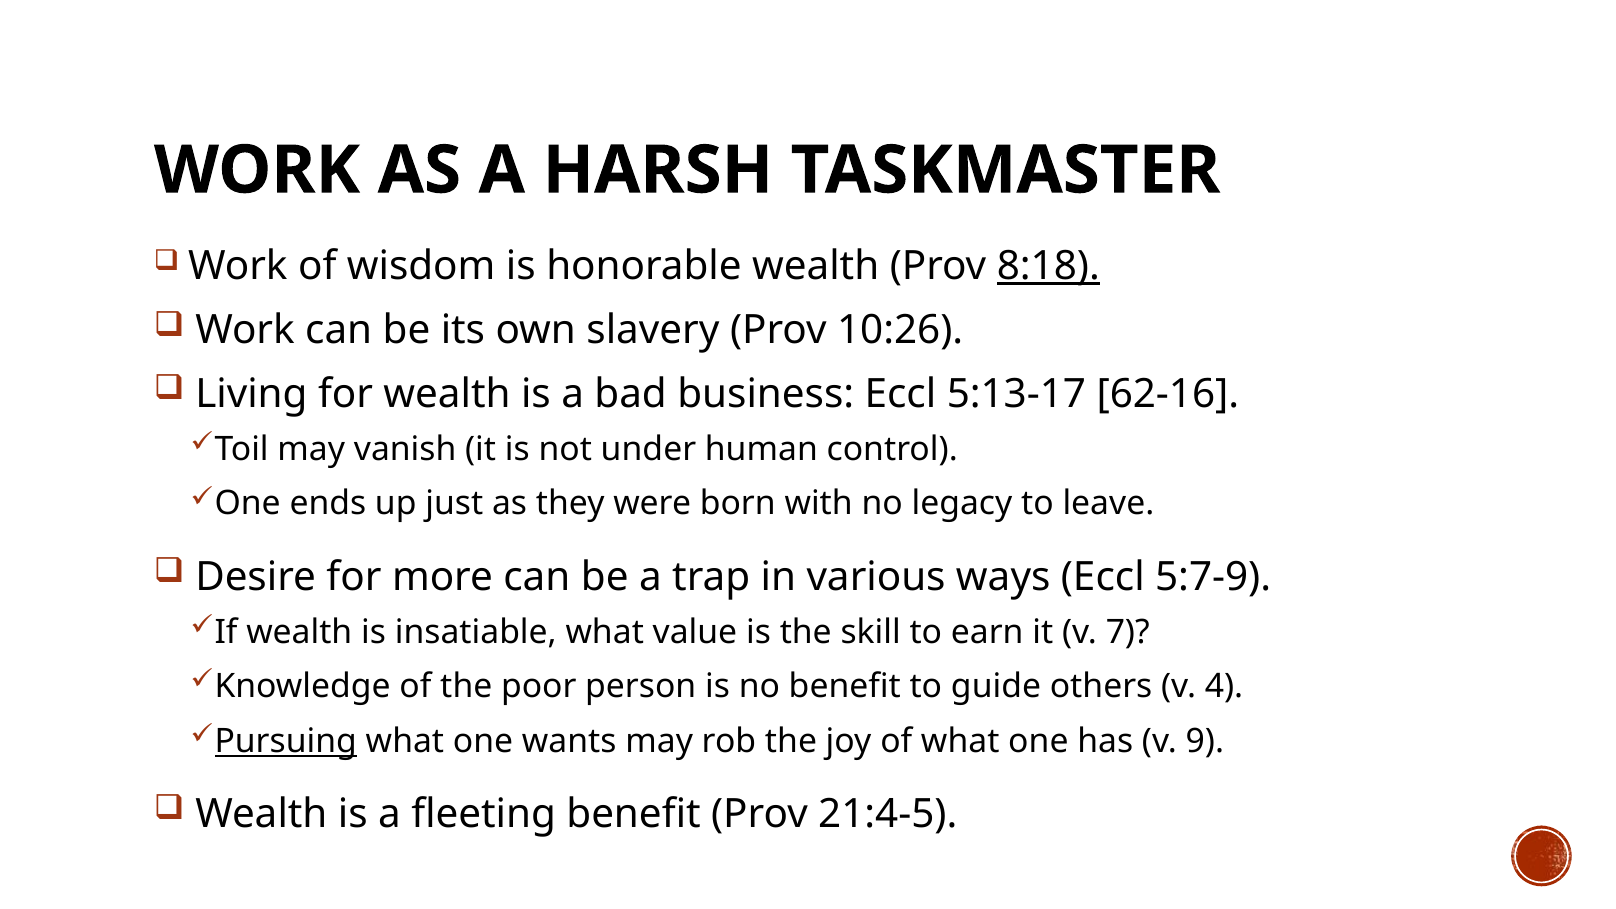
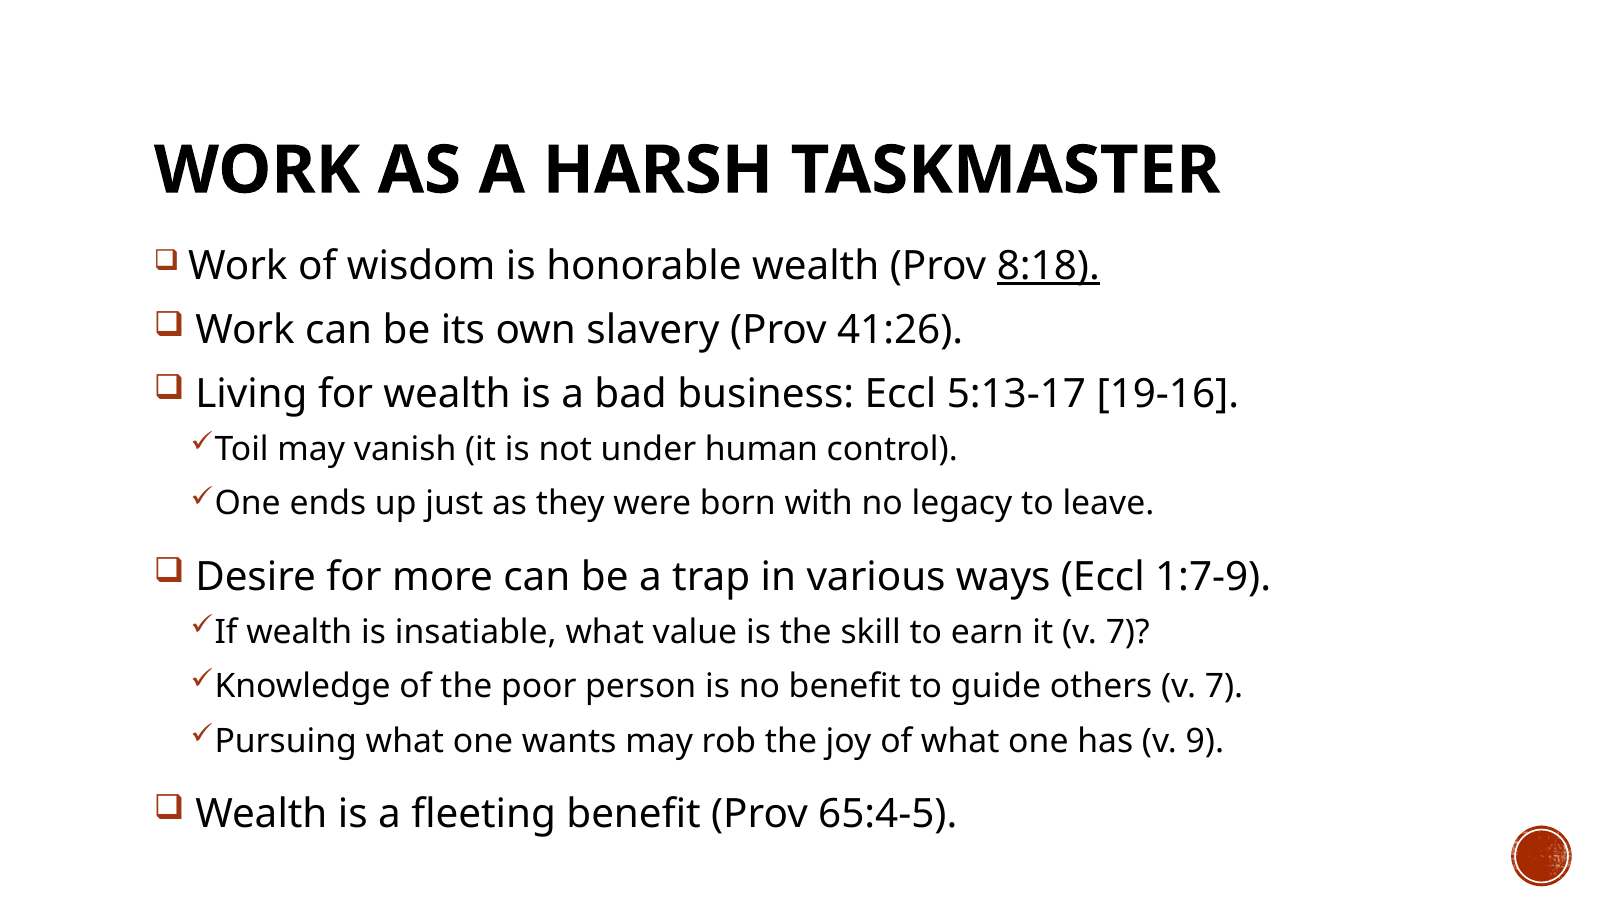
10:26: 10:26 -> 41:26
62-16: 62-16 -> 19-16
5:7-9: 5:7-9 -> 1:7-9
others v 4: 4 -> 7
Pursuing underline: present -> none
21:4-5: 21:4-5 -> 65:4-5
